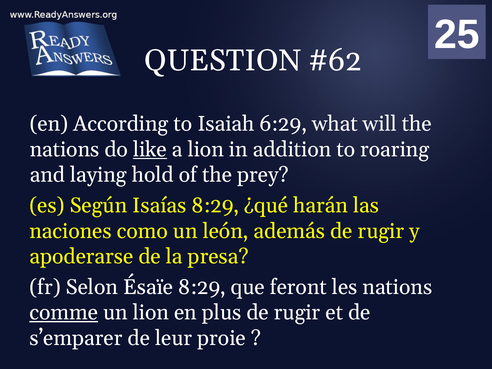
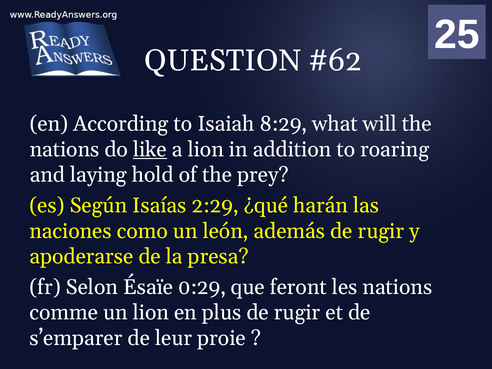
6:29: 6:29 -> 8:29
Isaías 8:29: 8:29 -> 2:29
Ésaïe 8:29: 8:29 -> 0:29
comme underline: present -> none
